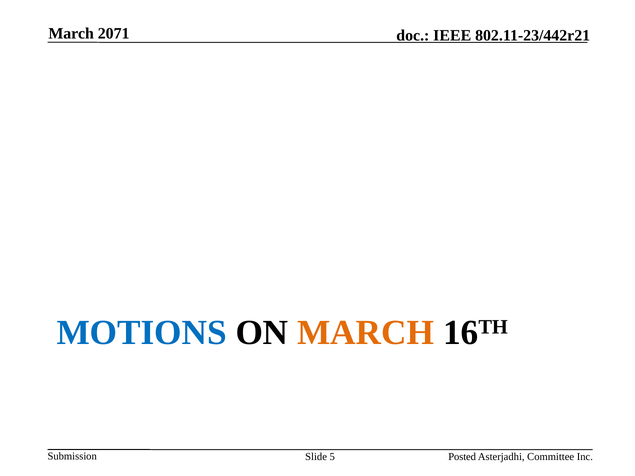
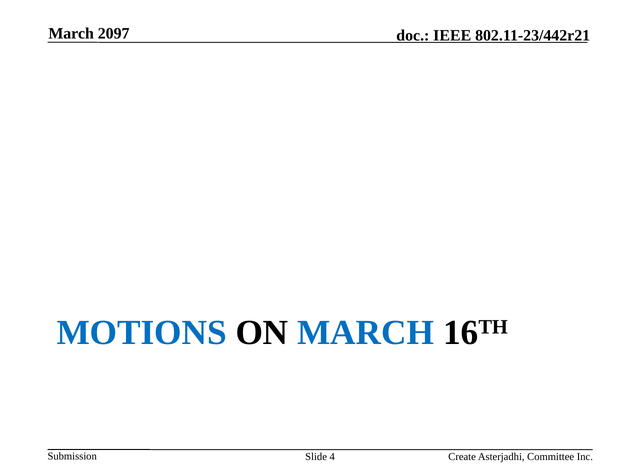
2071: 2071 -> 2097
MARCH at (366, 333) colour: orange -> blue
5: 5 -> 4
Posted: Posted -> Create
